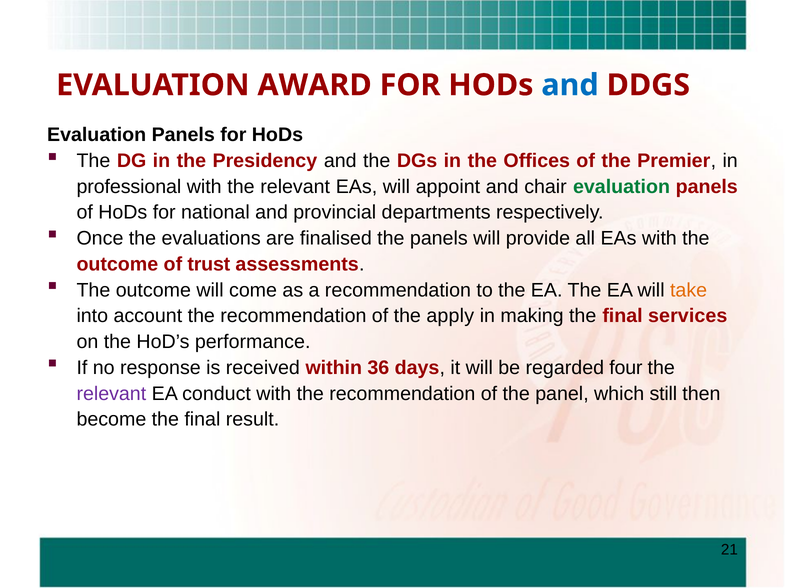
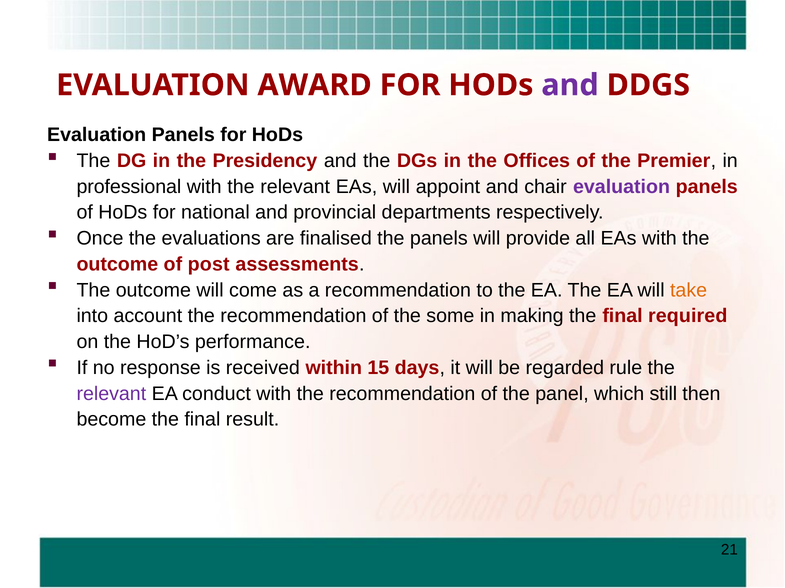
and at (570, 85) colour: blue -> purple
evaluation at (622, 187) colour: green -> purple
trust: trust -> post
apply: apply -> some
services: services -> required
36: 36 -> 15
four: four -> rule
